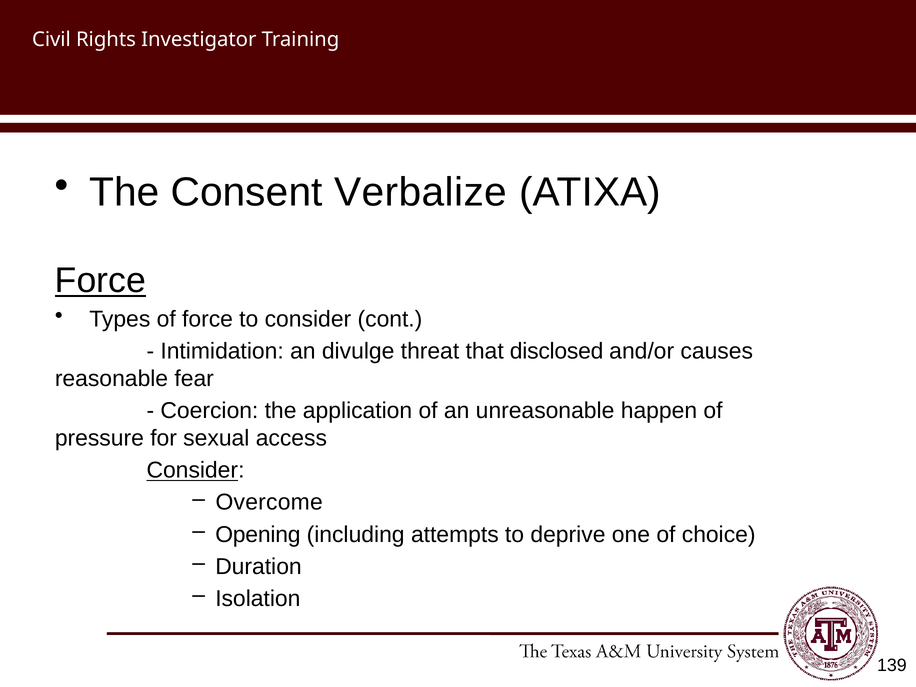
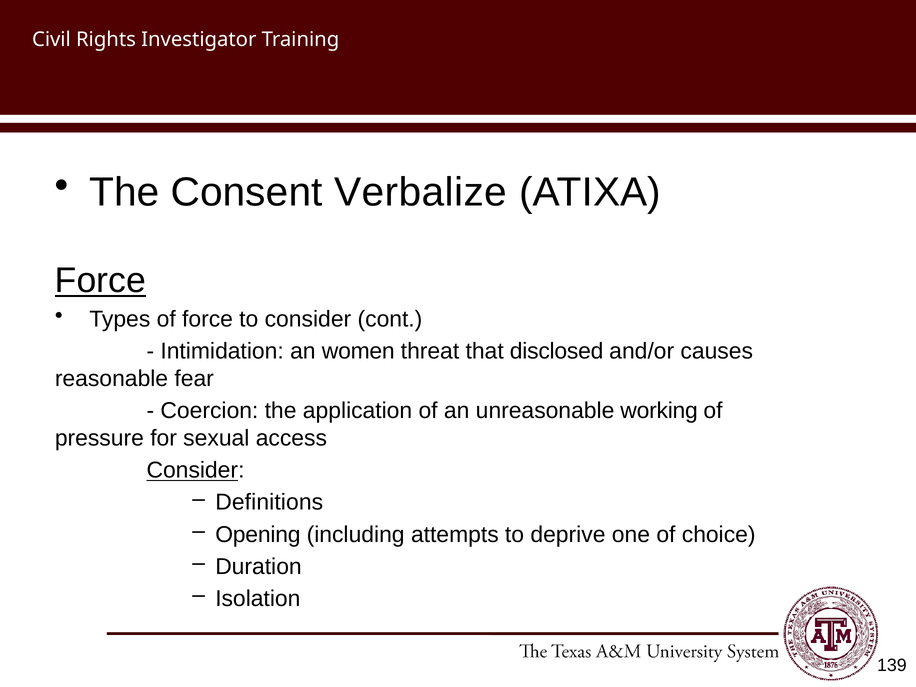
divulge: divulge -> women
happen: happen -> working
Overcome: Overcome -> Definitions
